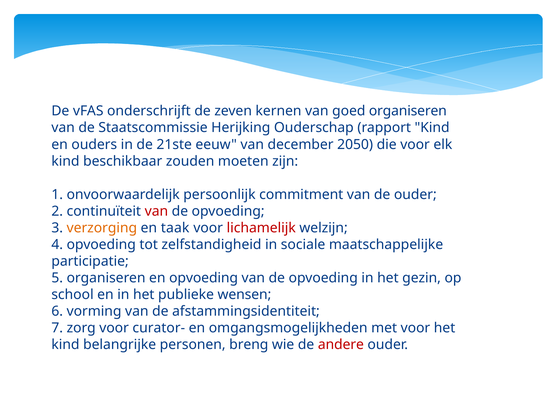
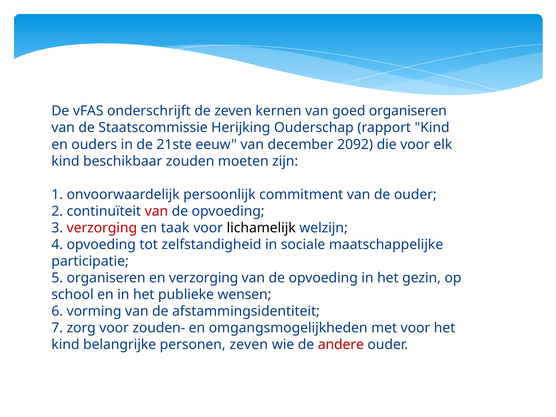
2050: 2050 -> 2092
verzorging at (102, 228) colour: orange -> red
lichamelijk colour: red -> black
en opvoeding: opvoeding -> verzorging
curator-: curator- -> zouden-
personen breng: breng -> zeven
